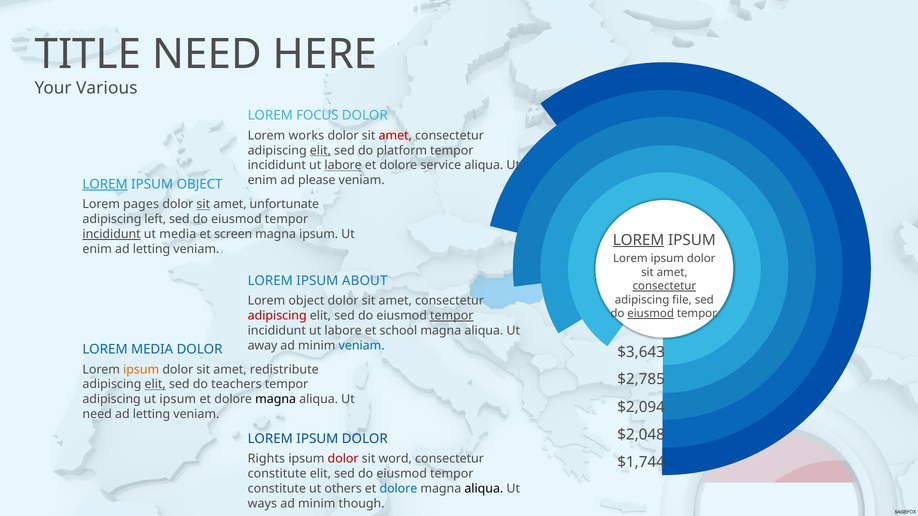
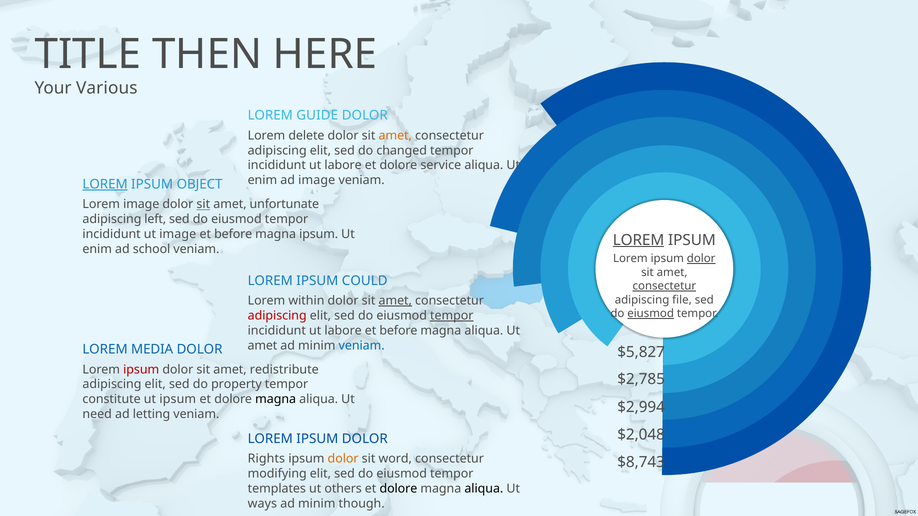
TITLE NEED: NEED -> THEN
FOCUS: FOCUS -> GUIDE
works: works -> delete
amet at (395, 136) colour: red -> orange
elit at (320, 151) underline: present -> none
platform: platform -> changed
labore at (343, 165) underline: present -> none
ad please: please -> image
Lorem pages: pages -> image
incididunt at (112, 234) underline: present -> none
ut media: media -> image
screen at (233, 234): screen -> before
enim ad letting: letting -> school
dolor at (701, 259) underline: none -> present
ABOUT: ABOUT -> COULD
Lorem object: object -> within
amet at (395, 301) underline: none -> present
labore et school: school -> before
away at (262, 346): away -> amet
$3,643: $3,643 -> $5,827
ipsum at (141, 370) colour: orange -> red
elit at (155, 385) underline: present -> none
teachers: teachers -> property
adipiscing at (112, 400): adipiscing -> constitute
$2,094: $2,094 -> $2,994
dolor at (343, 459) colour: red -> orange
$1,744: $1,744 -> $8,743
constitute at (277, 474): constitute -> modifying
constitute at (277, 489): constitute -> templates
dolore at (398, 489) colour: blue -> black
